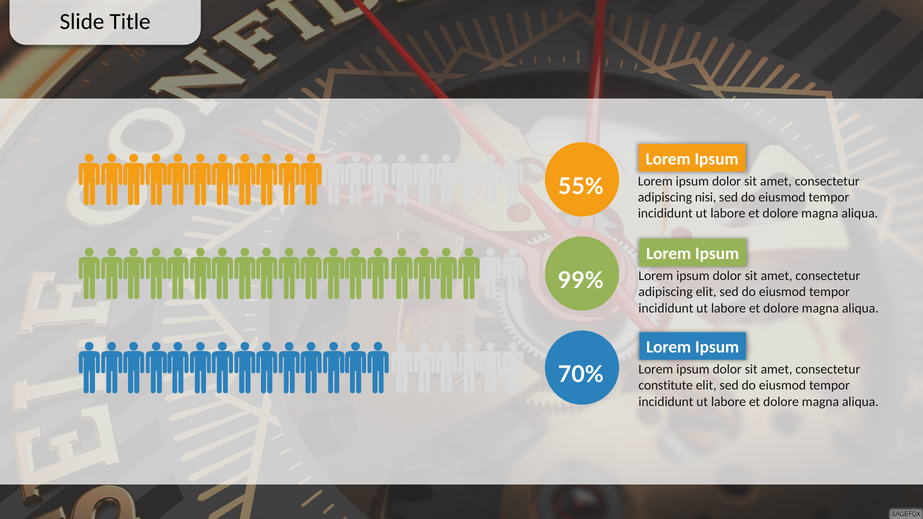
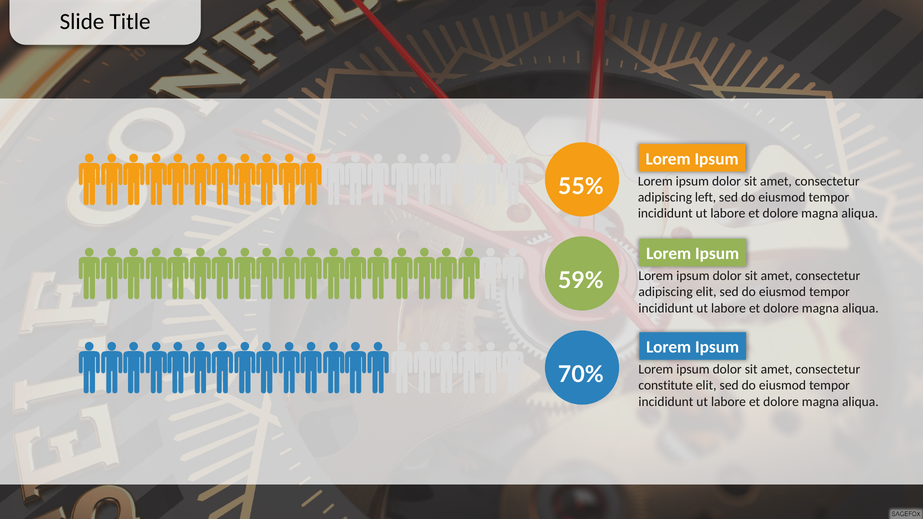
nisi: nisi -> left
99%: 99% -> 59%
